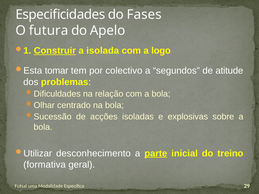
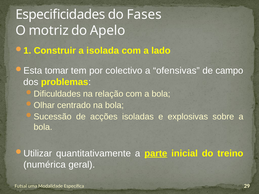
futura: futura -> motriz
Construir underline: present -> none
logo: logo -> lado
segundos: segundos -> ofensivas
atitude: atitude -> campo
desconhecimento: desconhecimento -> quantitativamente
formativa: formativa -> numérica
